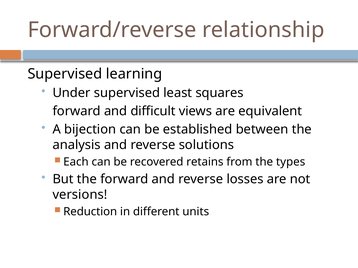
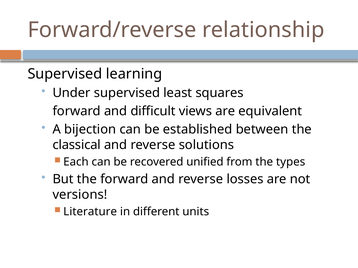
analysis: analysis -> classical
retains: retains -> unified
Reduction: Reduction -> Literature
